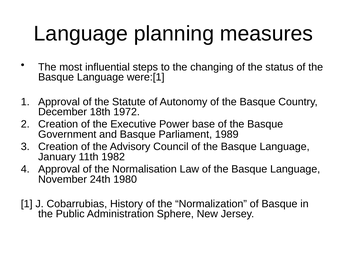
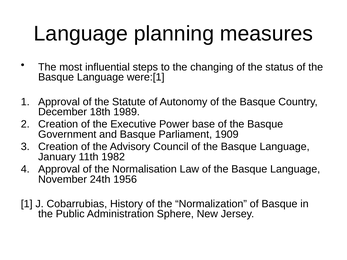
1972: 1972 -> 1989
1989: 1989 -> 1909
1980: 1980 -> 1956
